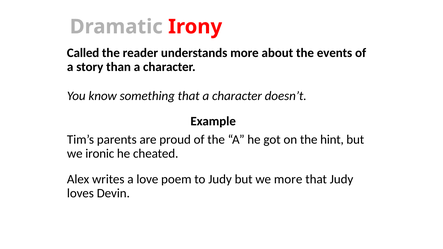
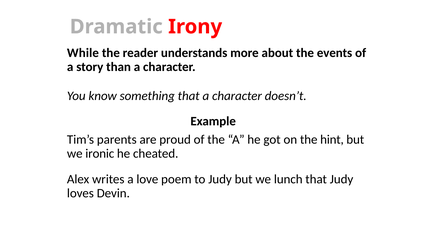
Called: Called -> While
we more: more -> lunch
